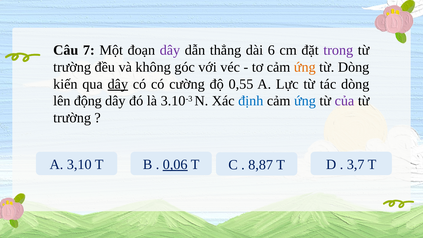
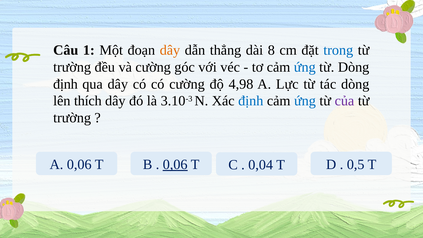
7: 7 -> 1
dây at (170, 50) colour: purple -> orange
6: 6 -> 8
trong colour: purple -> blue
và không: không -> cường
ứng at (305, 67) colour: orange -> blue
kiến at (65, 84): kiến -> định
dây at (118, 84) underline: present -> none
0,55: 0,55 -> 4,98
động: động -> thích
A 3,10: 3,10 -> 0,06
8,87: 8,87 -> 0,04
3,7: 3,7 -> 0,5
